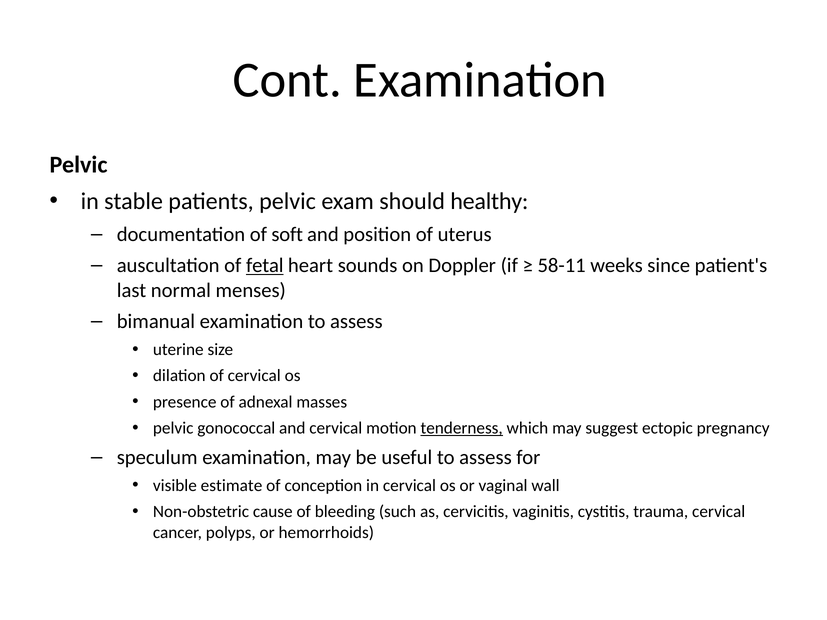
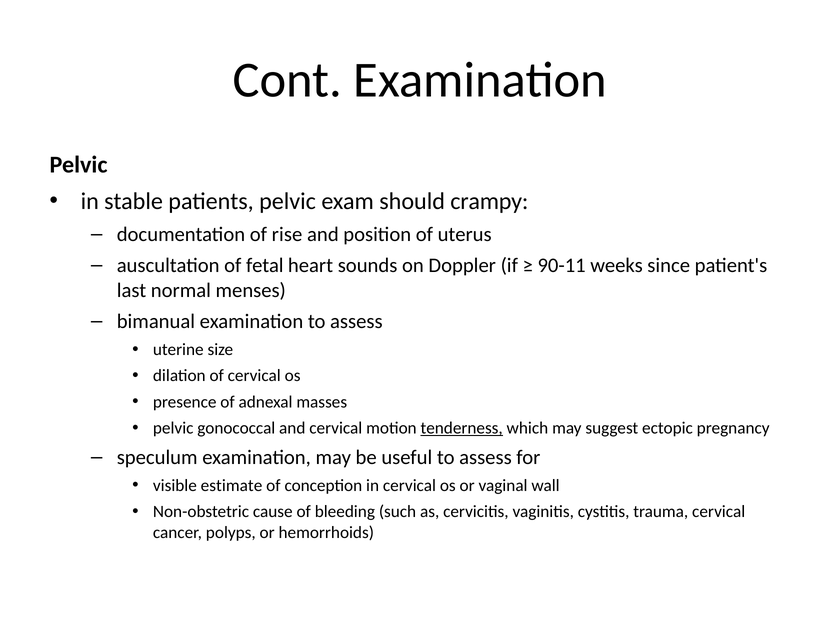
healthy: healthy -> crampy
soft: soft -> rise
fetal underline: present -> none
58-11: 58-11 -> 90-11
